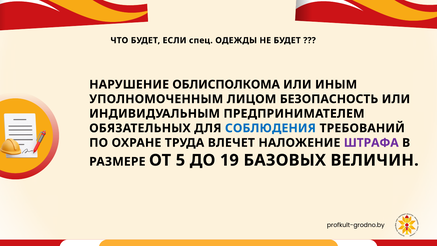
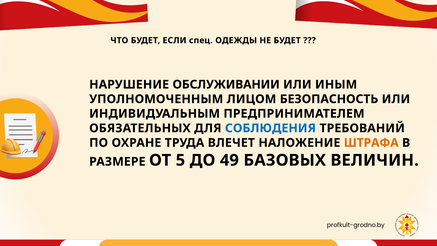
ОБЛИСПОЛКОМА: ОБЛИСПОЛКОМА -> ОБСЛУЖИВАНИИ
ШТРАФА colour: purple -> orange
19: 19 -> 49
